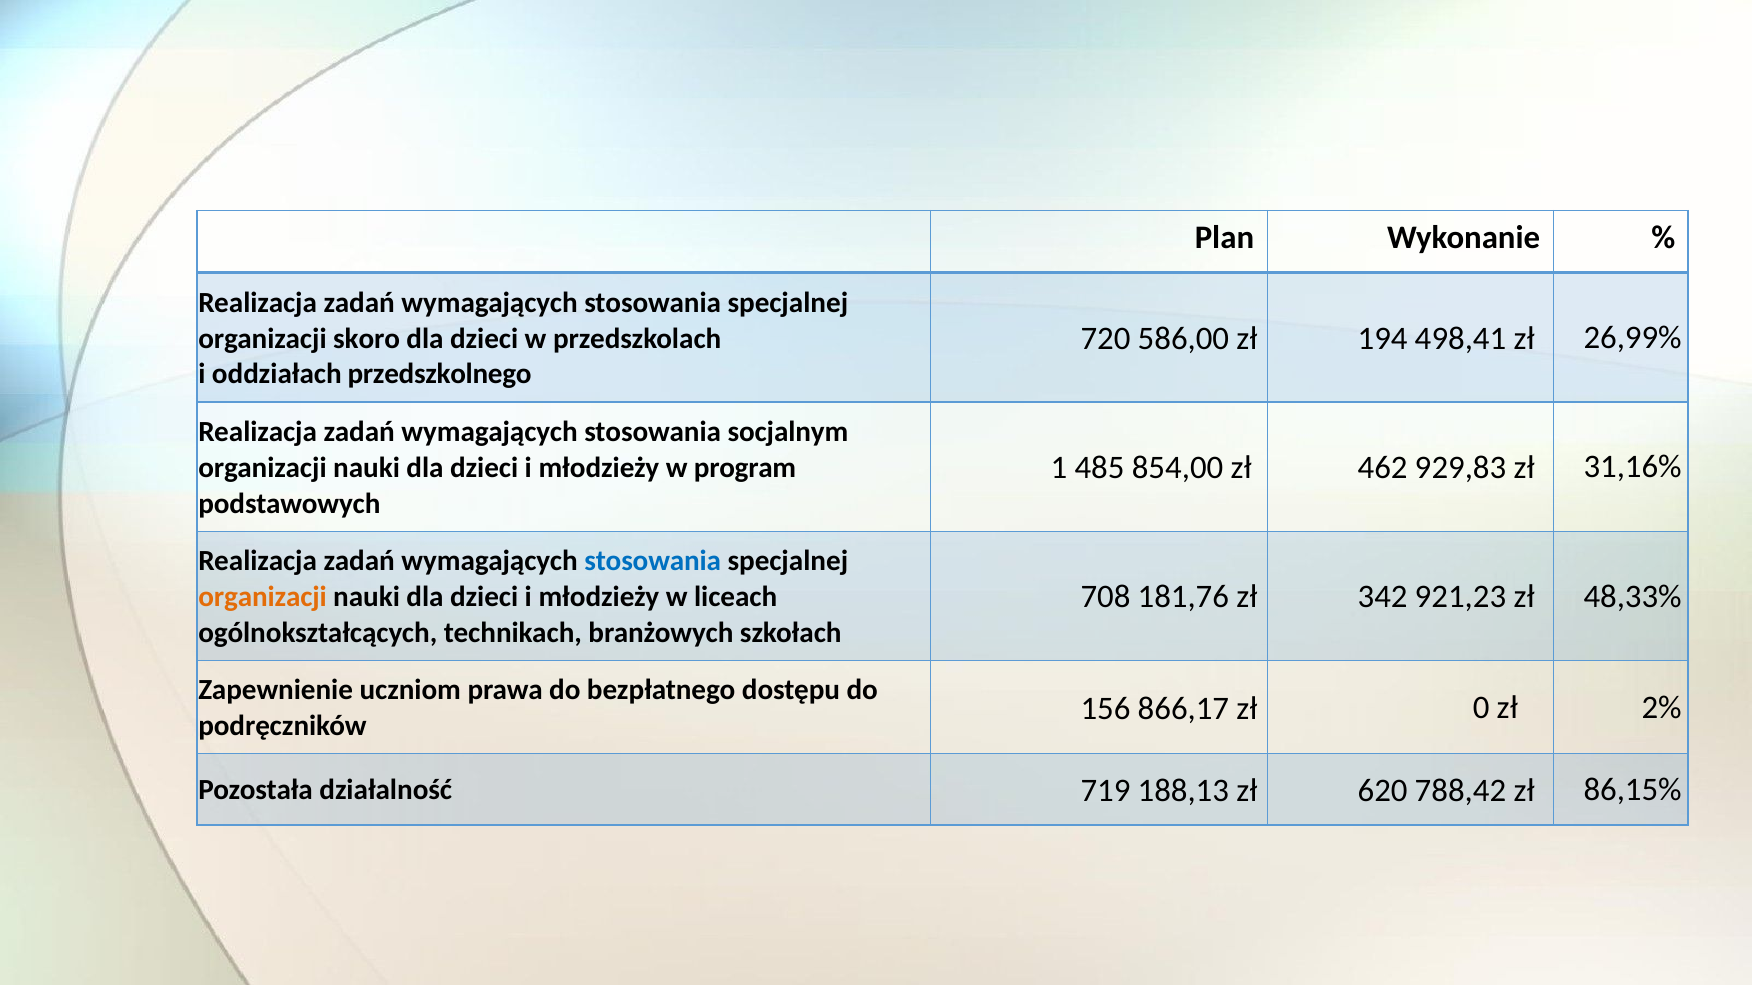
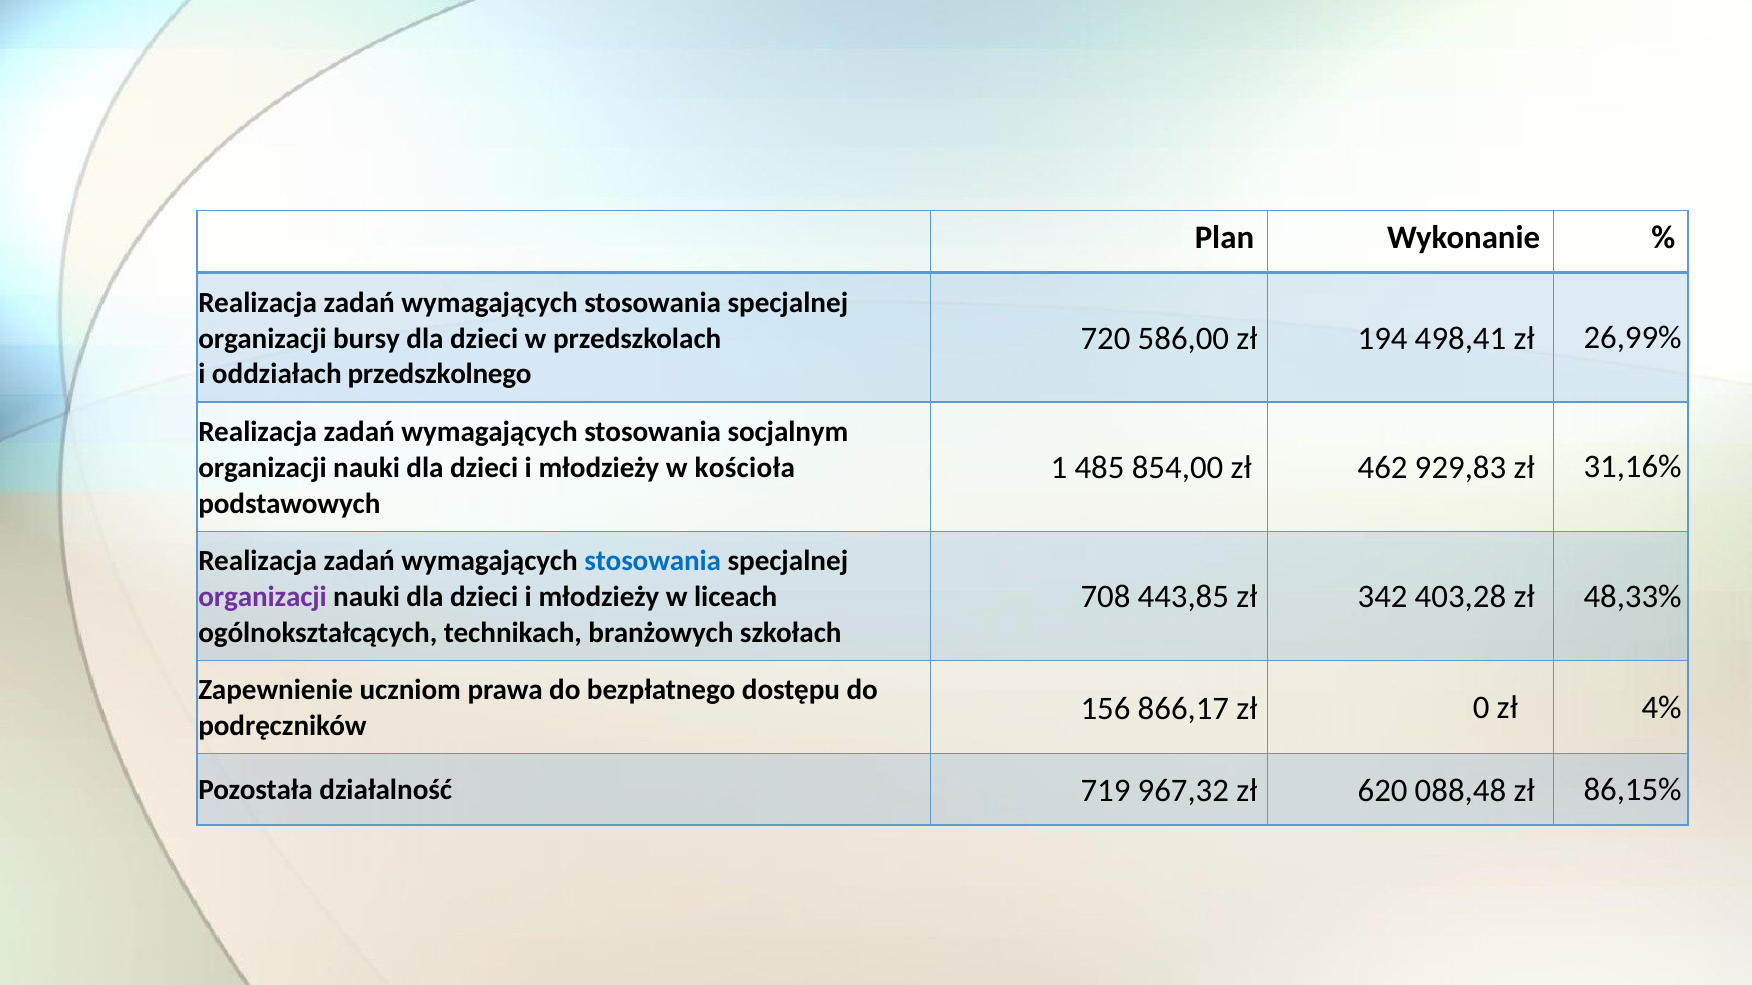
skoro: skoro -> bursy
program: program -> kościoła
181,76: 181,76 -> 443,85
921,23: 921,23 -> 403,28
organizacji at (263, 597) colour: orange -> purple
2%: 2% -> 4%
188,13: 188,13 -> 967,32
788,42: 788,42 -> 088,48
